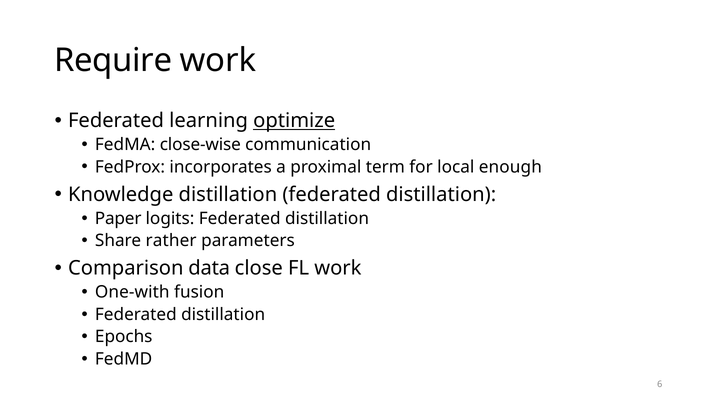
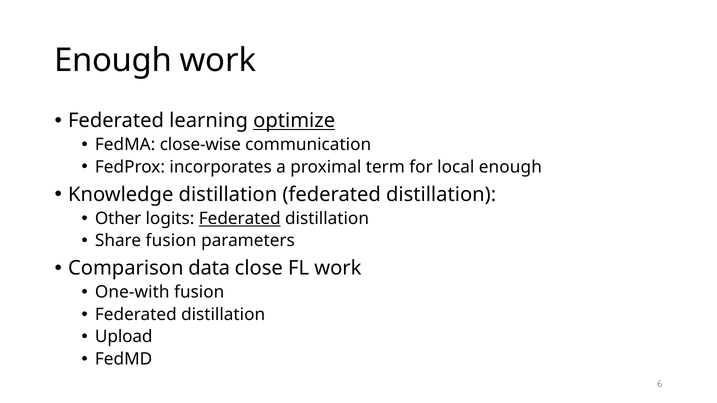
Require at (113, 60): Require -> Enough
Paper: Paper -> Other
Federated at (240, 219) underline: none -> present
Share rather: rather -> fusion
Epochs: Epochs -> Upload
